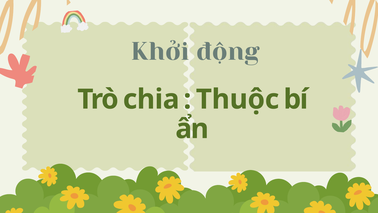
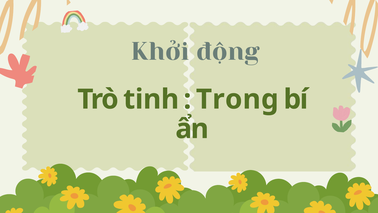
chia: chia -> tinh
Thuộc: Thuộc -> Trong
